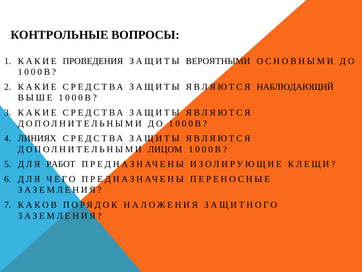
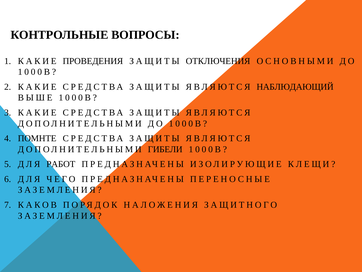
ВЕРОЯТНЫМИ: ВЕРОЯТНЫМИ -> ОТКЛЮЧЕНИЯ
ЛИНИЯХ: ЛИНИЯХ -> ПОМНТЕ
ЛИЦОМ: ЛИЦОМ -> ГИБЕЛИ
